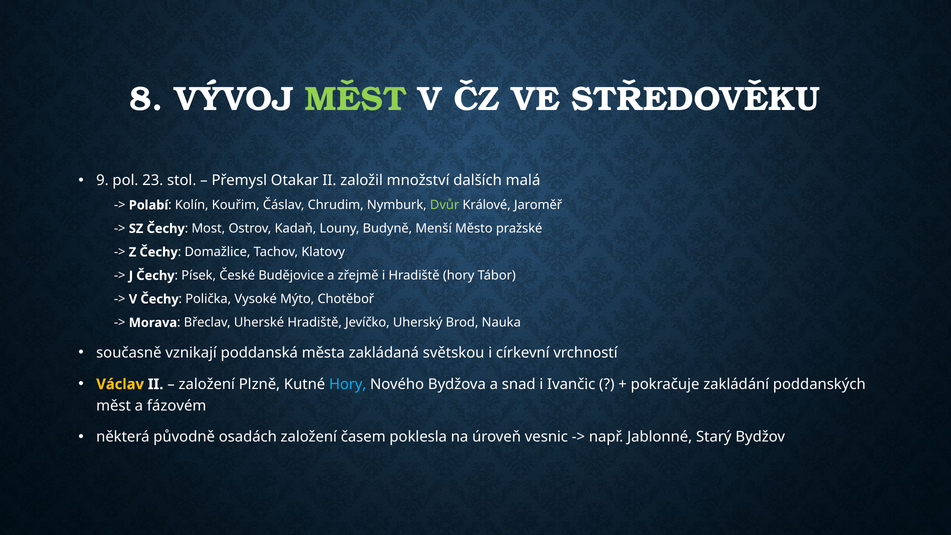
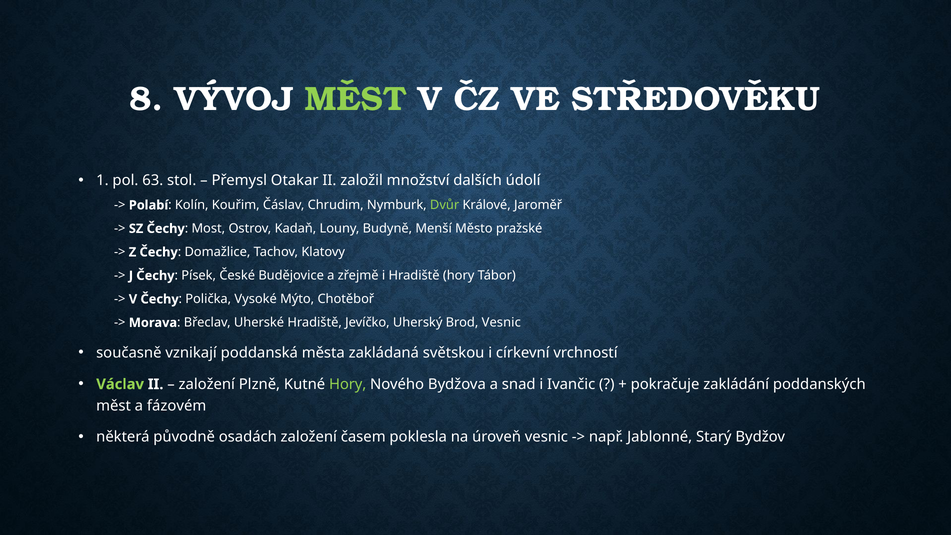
9: 9 -> 1
23: 23 -> 63
malá: malá -> údolí
Brod Nauka: Nauka -> Vesnic
Václav colour: yellow -> light green
Hory at (348, 384) colour: light blue -> light green
